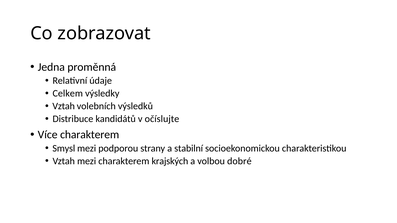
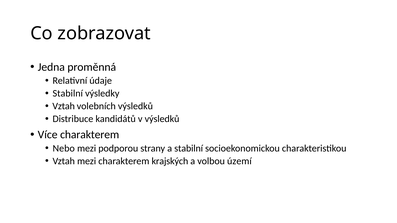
Celkem at (68, 94): Celkem -> Stabilní
v očíslujte: očíslujte -> výsledků
Smysl: Smysl -> Nebo
dobré: dobré -> území
